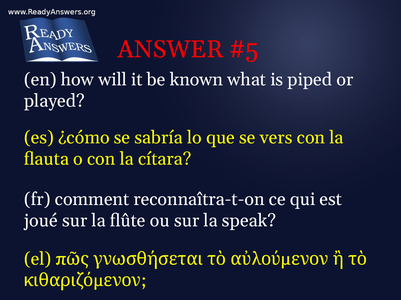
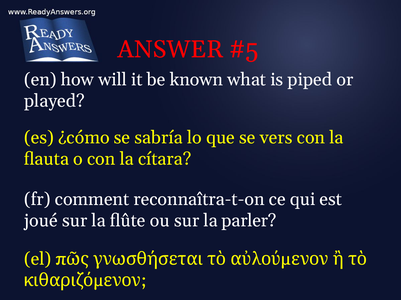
speak: speak -> parler
